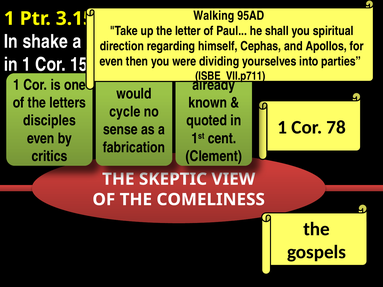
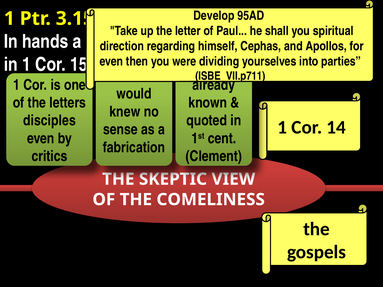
Walking: Walking -> Develop
shake: shake -> hands
cycle: cycle -> knew
78: 78 -> 14
